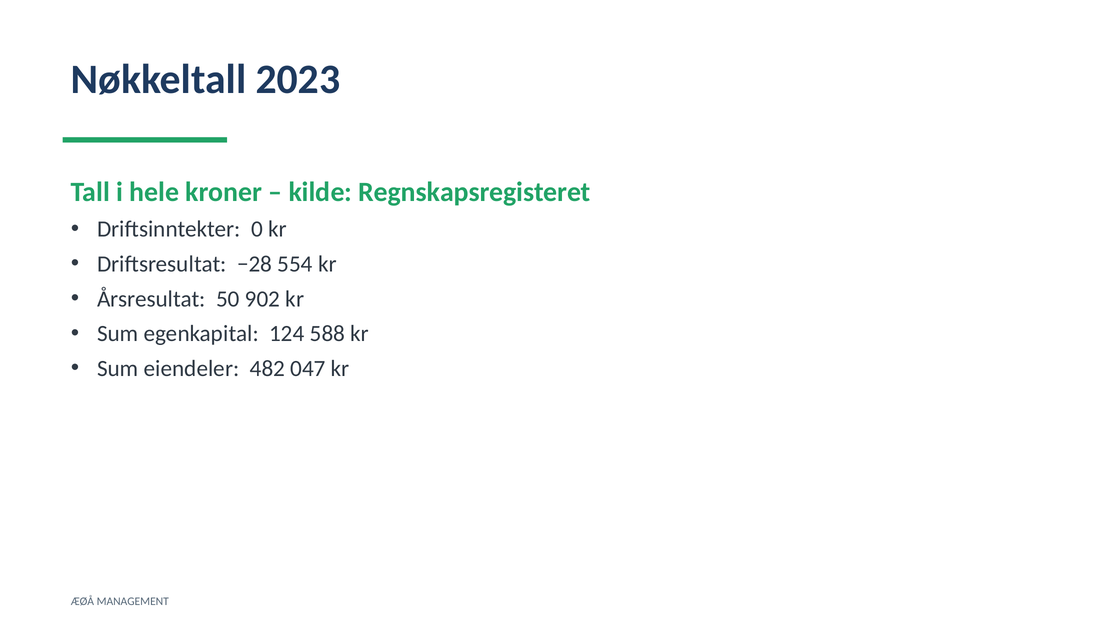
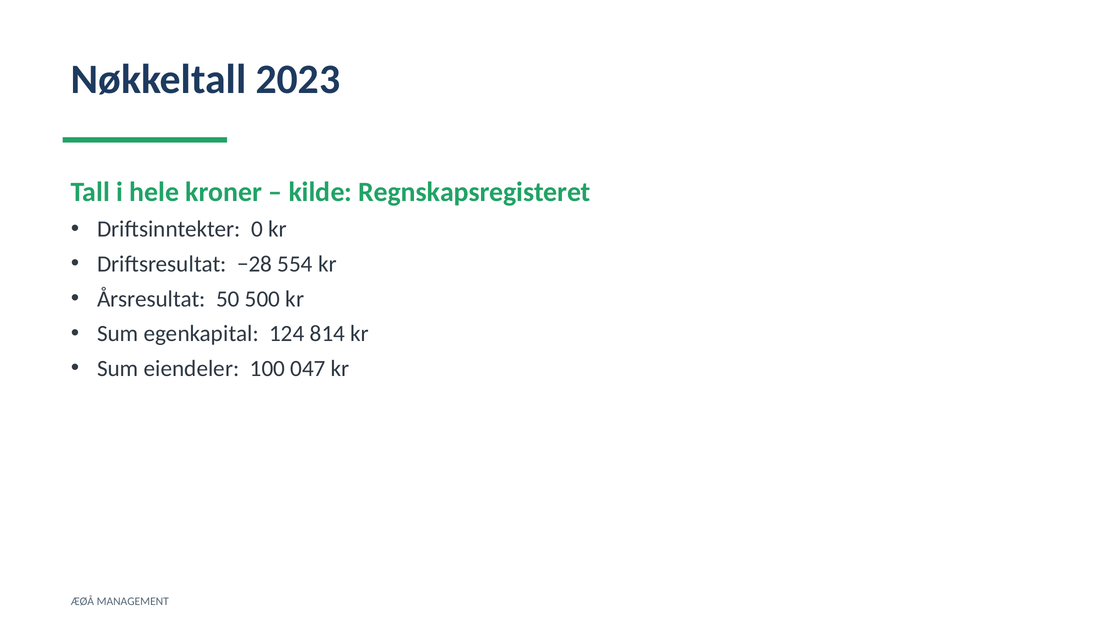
902: 902 -> 500
588: 588 -> 814
482: 482 -> 100
